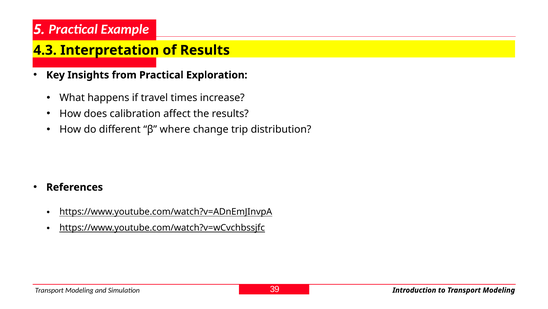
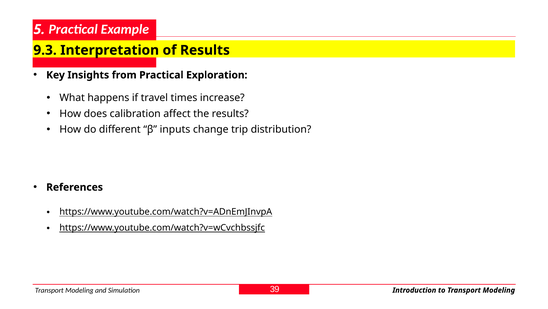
4.3: 4.3 -> 9.3
where: where -> inputs
